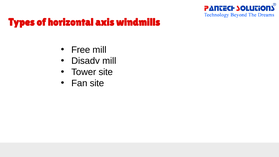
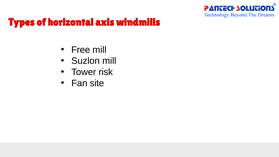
Disadv: Disadv -> Suzlon
Tower site: site -> risk
